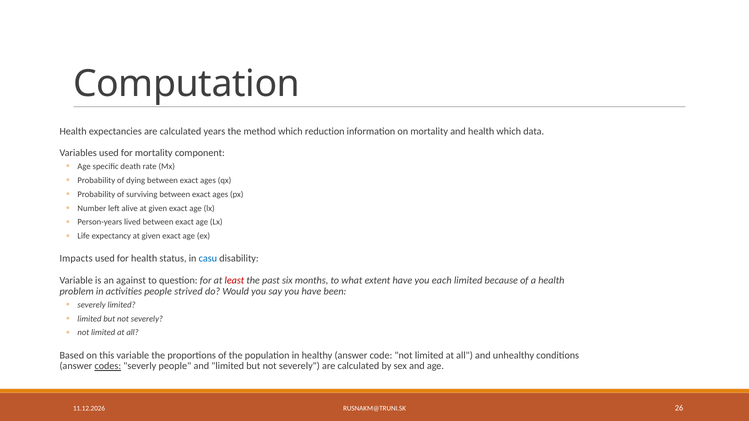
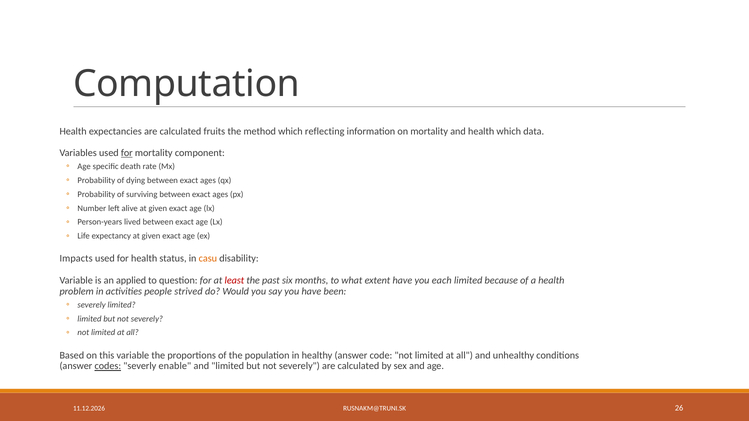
years: years -> fruits
reduction: reduction -> reflecting
for at (127, 153) underline: none -> present
casu colour: blue -> orange
against: against -> applied
severly people: people -> enable
